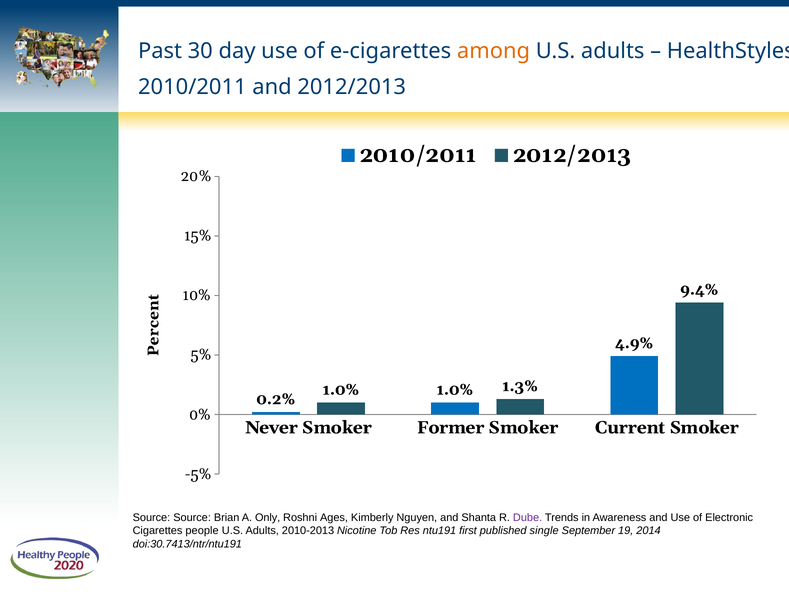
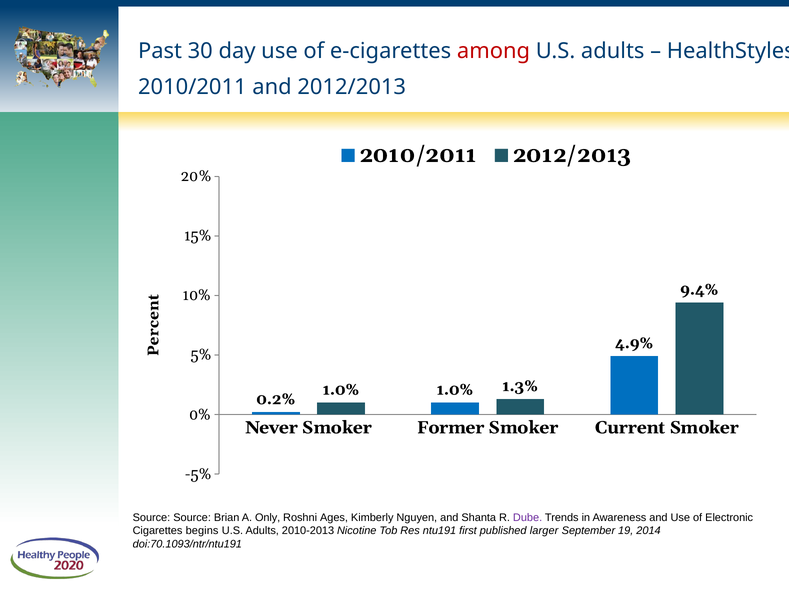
among colour: orange -> red
people: people -> begins
single: single -> larger
doi:30.7413/ntr/ntu191: doi:30.7413/ntr/ntu191 -> doi:70.1093/ntr/ntu191
